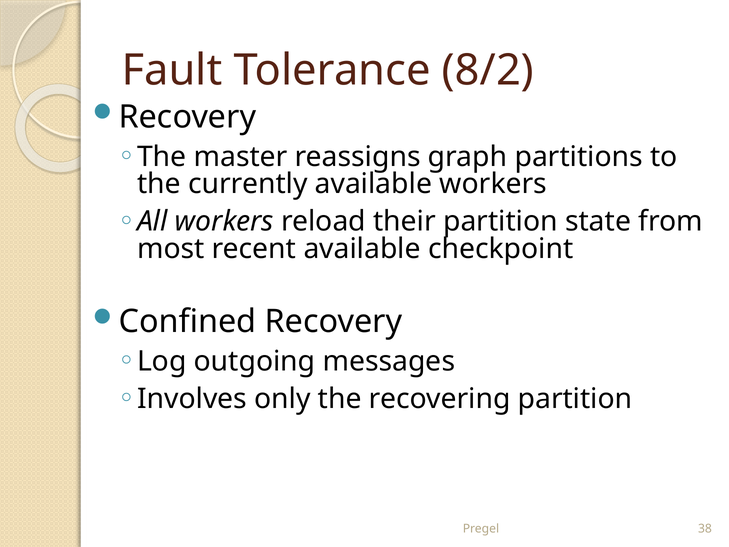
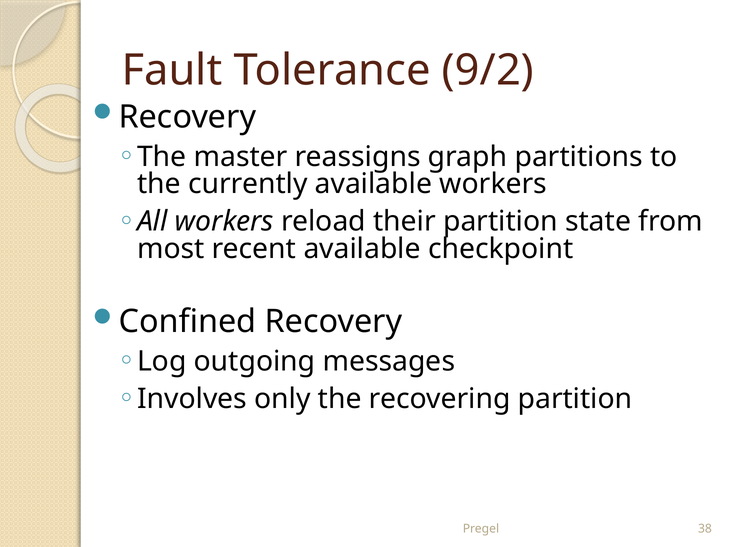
8/2: 8/2 -> 9/2
